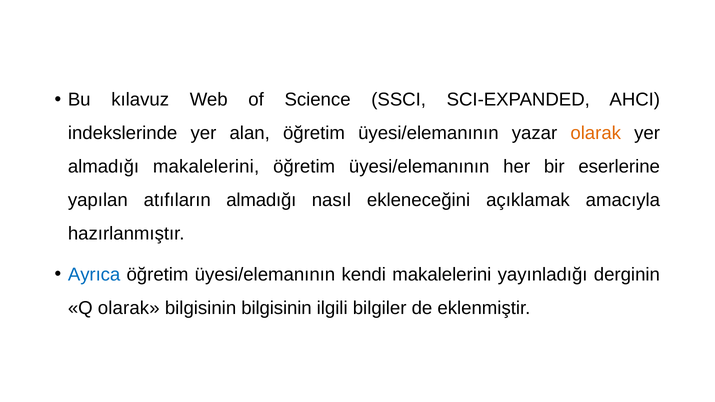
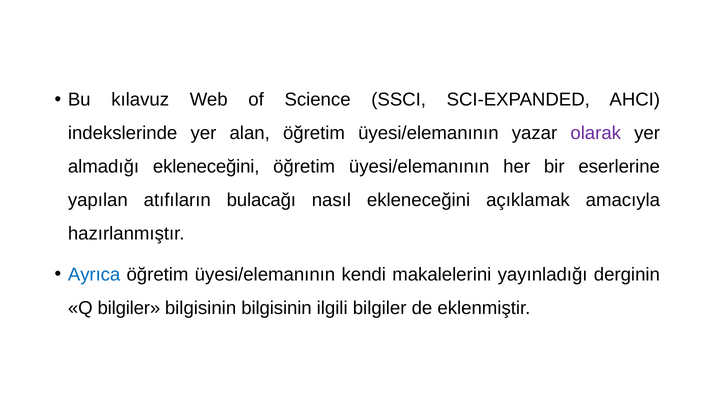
olarak at (596, 133) colour: orange -> purple
almadığı makalelerini: makalelerini -> ekleneceğini
atıfıların almadığı: almadığı -> bulacağı
Q olarak: olarak -> bilgiler
